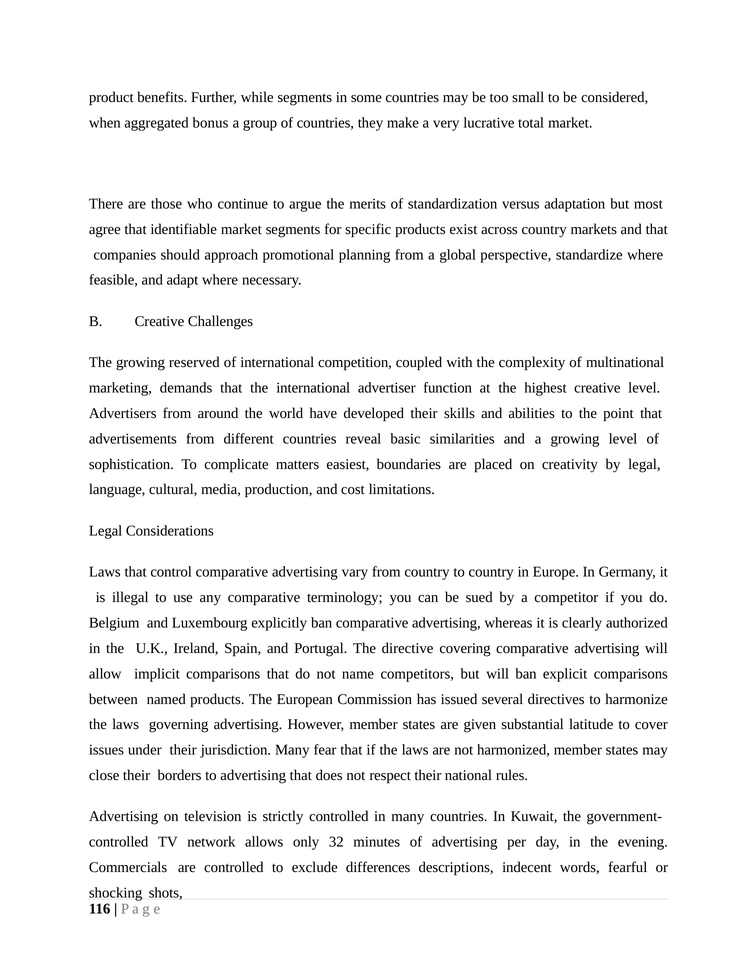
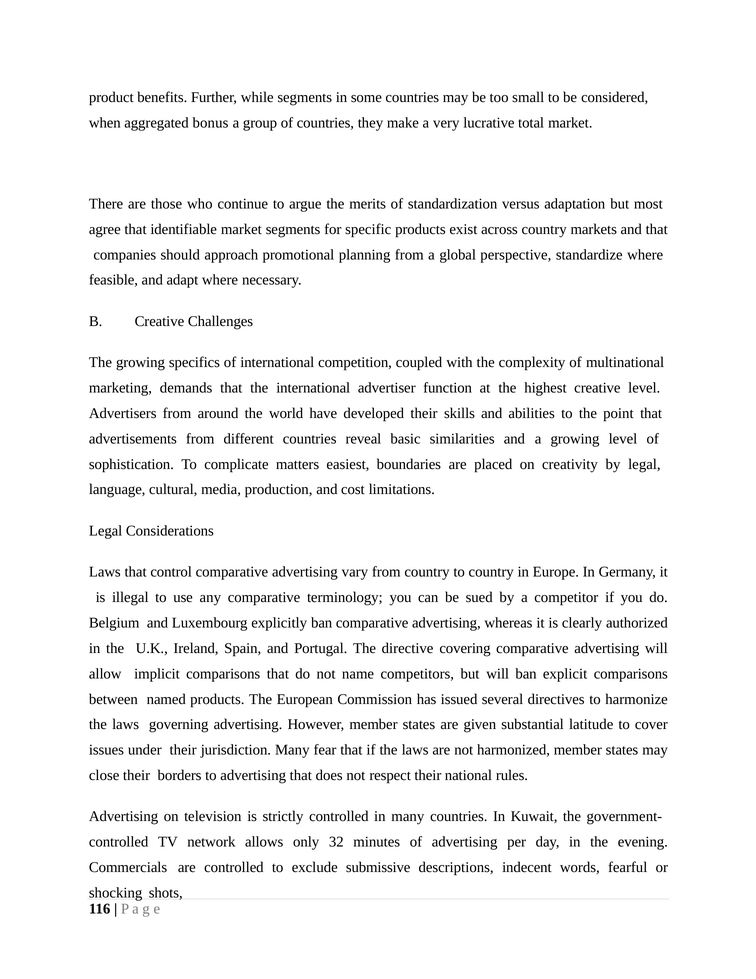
reserved: reserved -> specifics
differences: differences -> submissive
